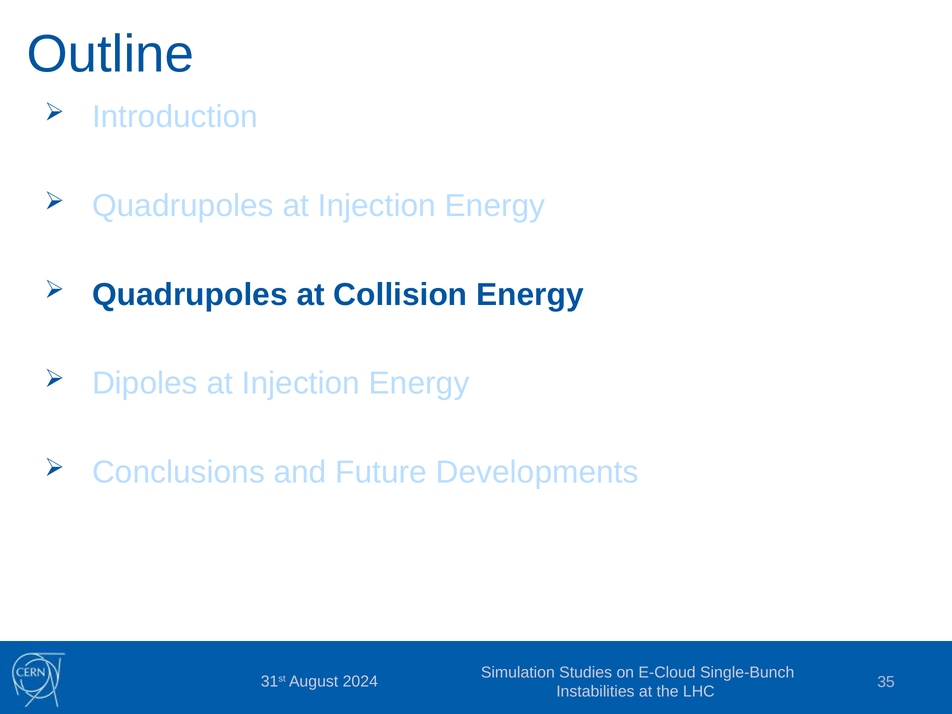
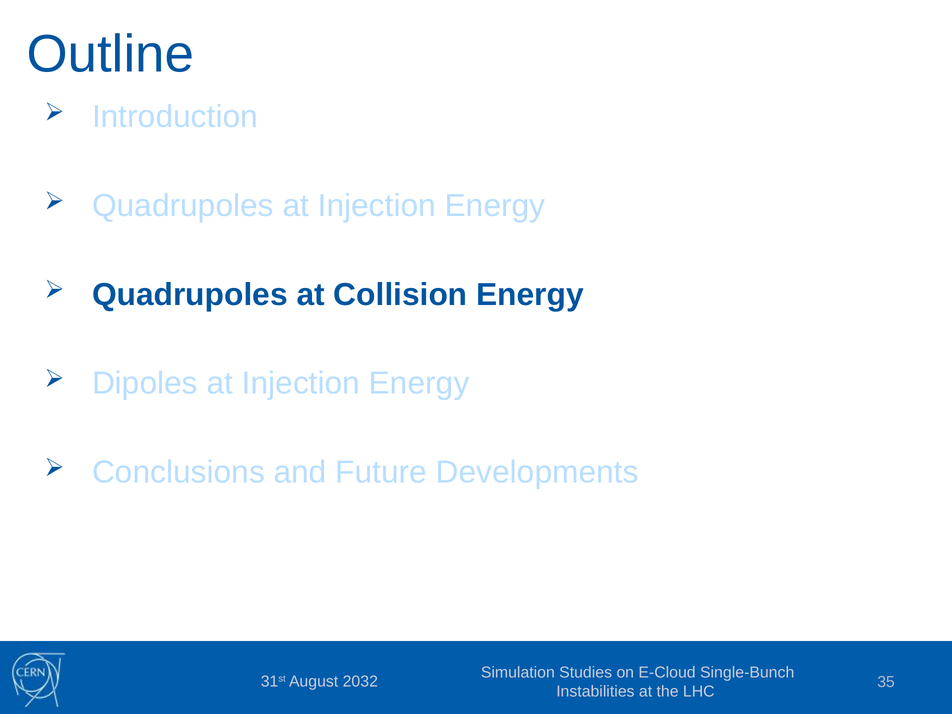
2024: 2024 -> 2032
